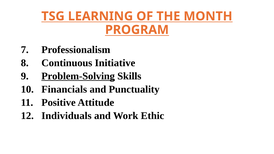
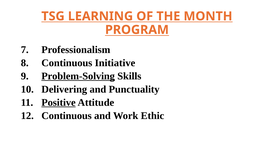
Financials: Financials -> Delivering
Positive underline: none -> present
12 Individuals: Individuals -> Continuous
